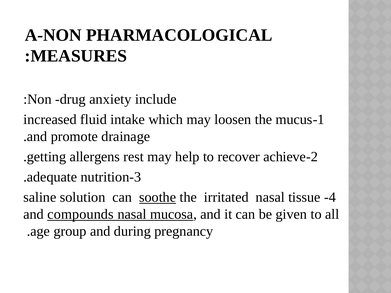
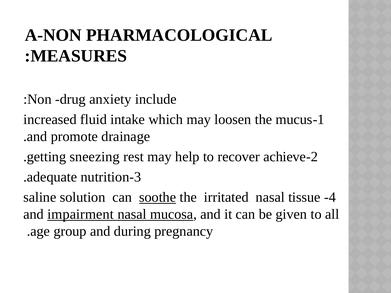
allergens: allergens -> sneezing
compounds: compounds -> impairment
